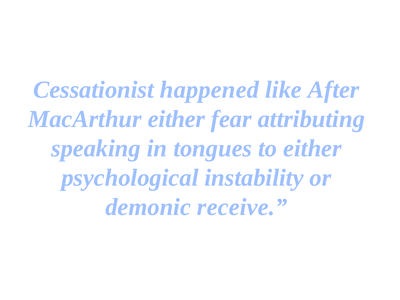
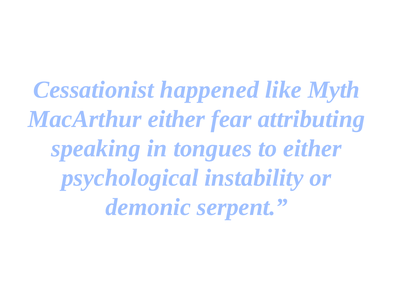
After: After -> Myth
receive: receive -> serpent
